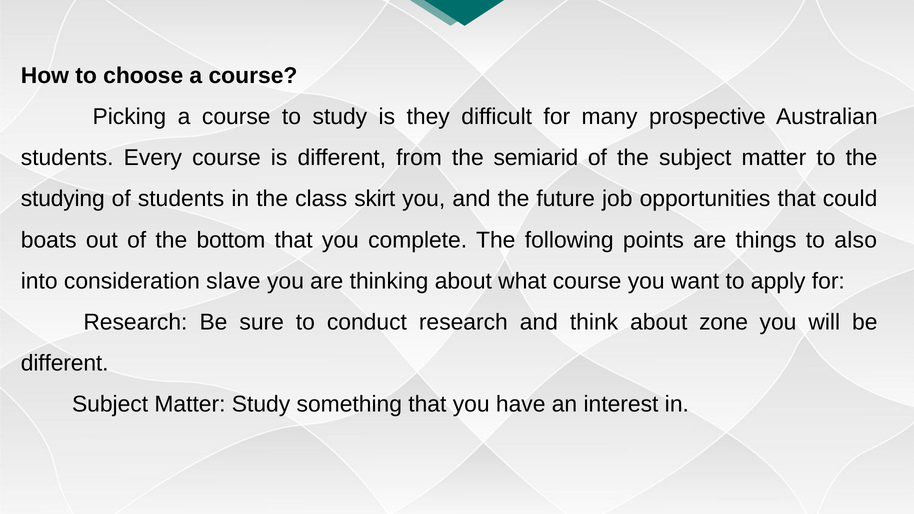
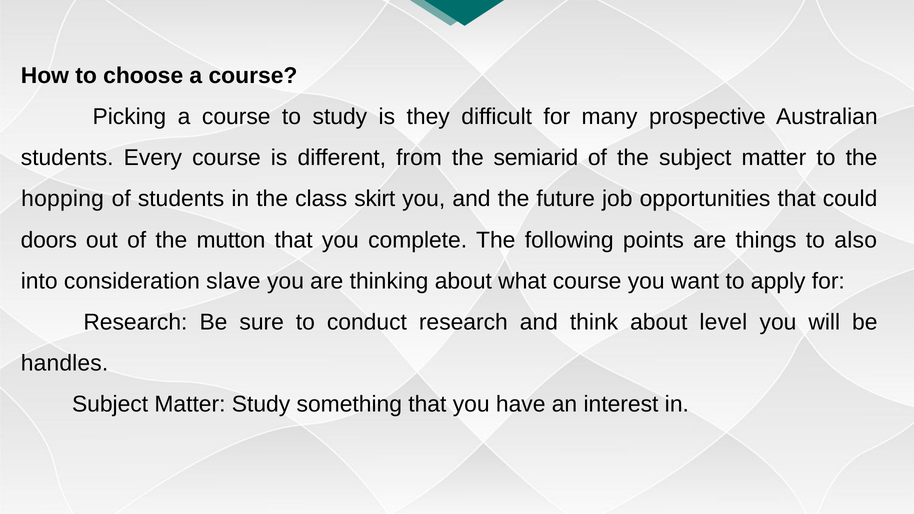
studying: studying -> hopping
boats: boats -> doors
bottom: bottom -> mutton
zone: zone -> level
different at (65, 363): different -> handles
